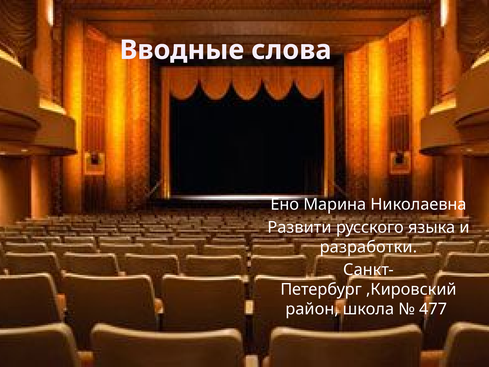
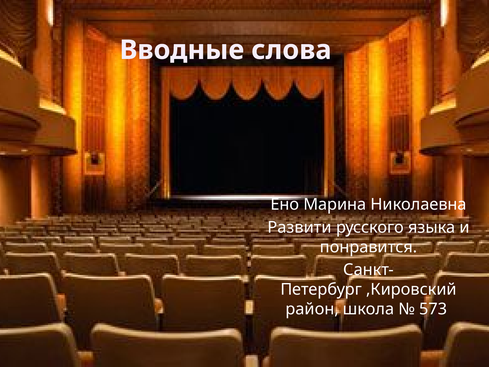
разработки: разработки -> понравится
477: 477 -> 573
